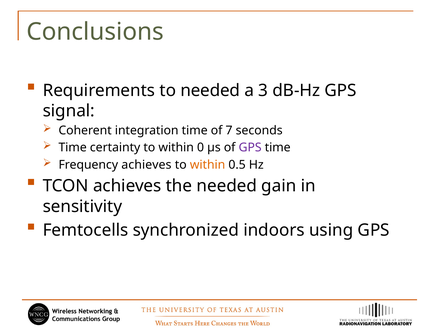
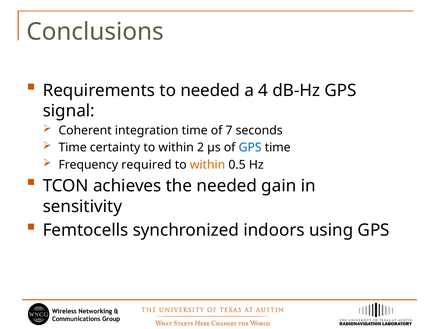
3: 3 -> 4
0: 0 -> 2
GPS at (250, 148) colour: purple -> blue
Frequency achieves: achieves -> required
